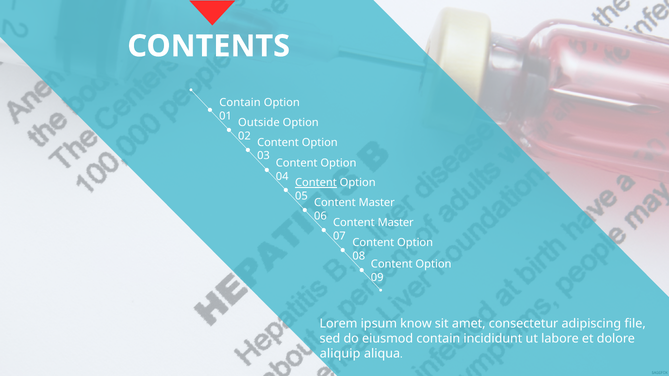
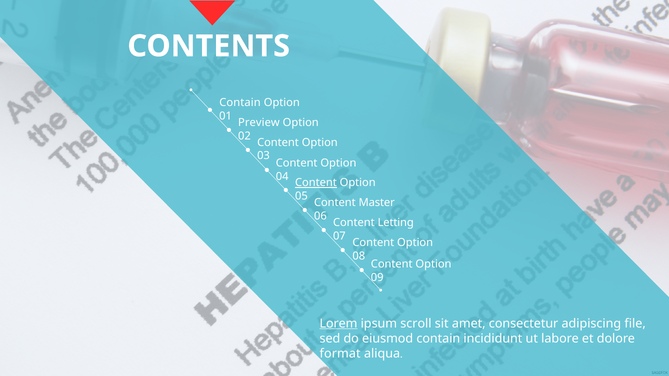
Outside: Outside -> Preview
Master at (396, 223): Master -> Letting
Lorem underline: none -> present
know: know -> scroll
aliquip: aliquip -> format
